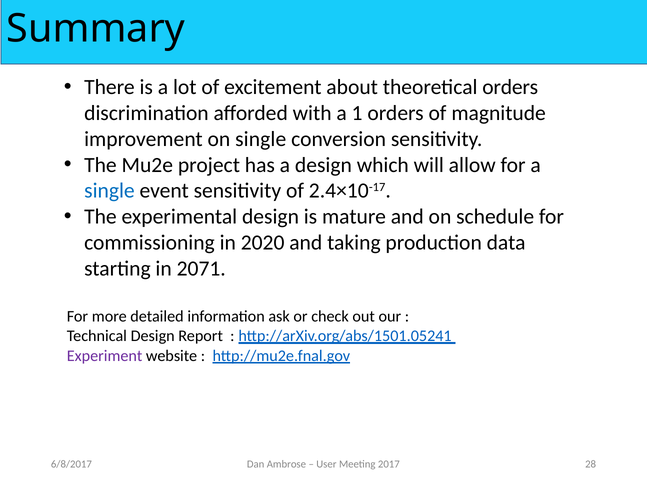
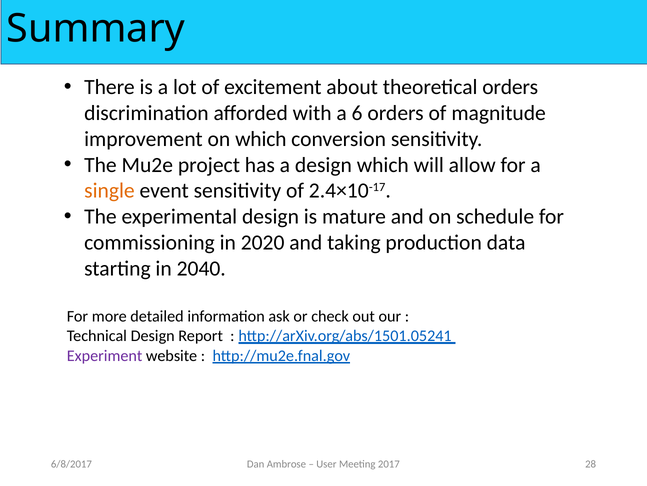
1: 1 -> 6
on single: single -> which
single at (109, 190) colour: blue -> orange
2071: 2071 -> 2040
